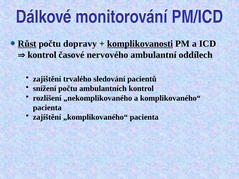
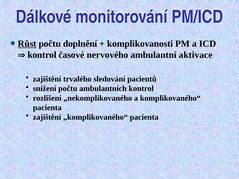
dopravy: dopravy -> doplnění
komplikovanosti underline: present -> none
oddílech: oddílech -> aktivace
